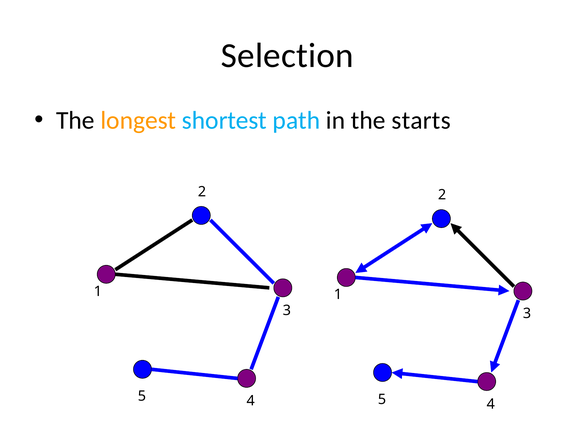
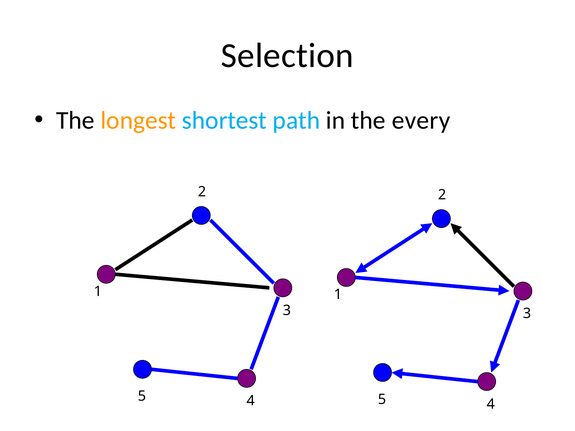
starts: starts -> every
